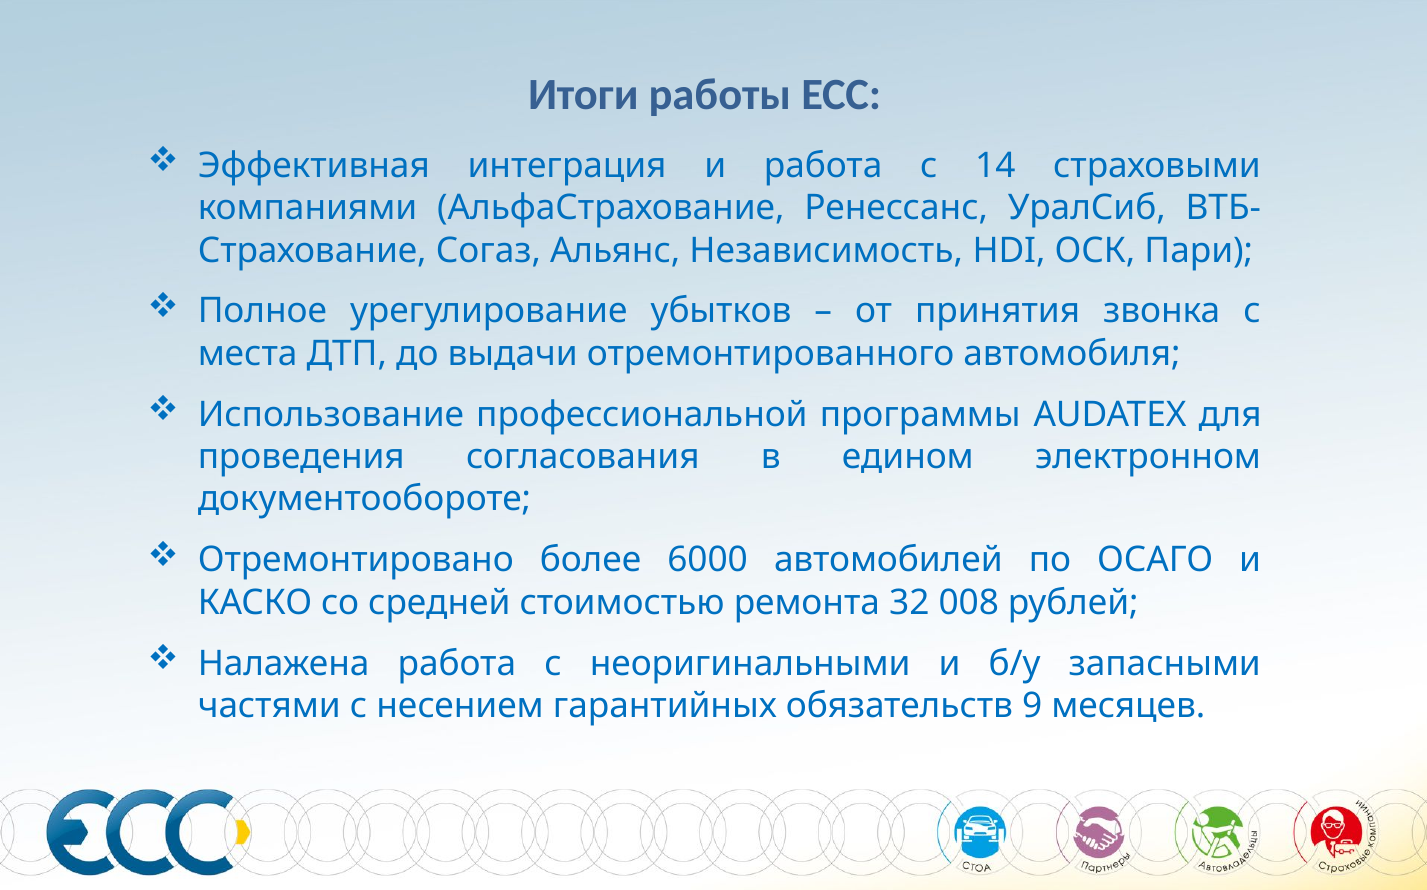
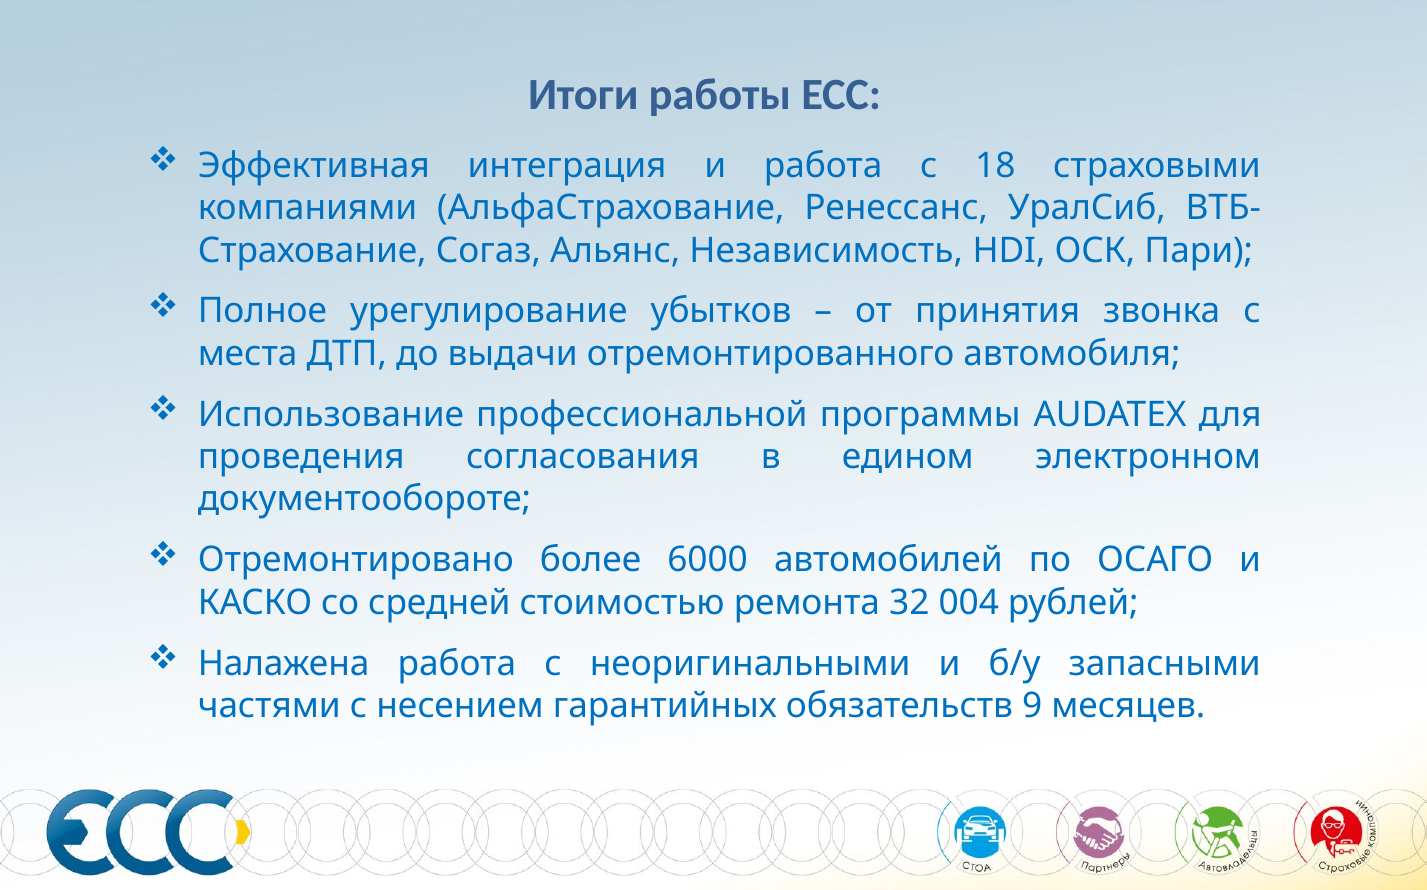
14: 14 -> 18
008: 008 -> 004
